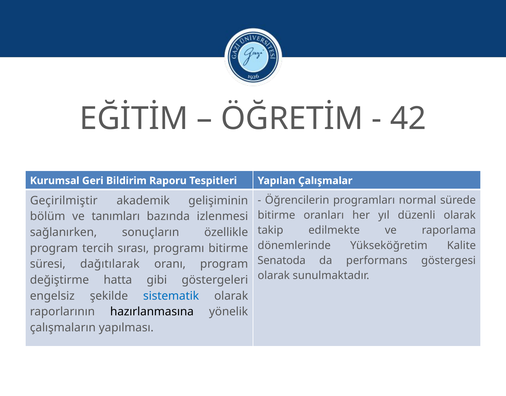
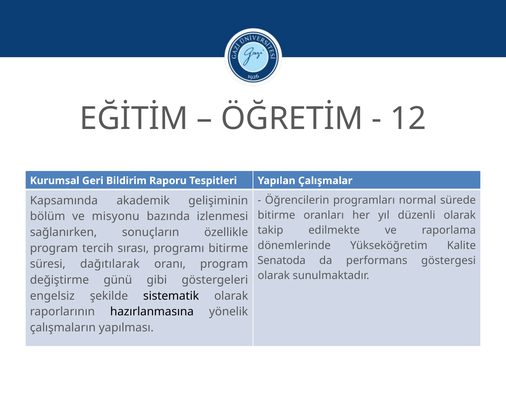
42: 42 -> 12
Geçirilmiştir: Geçirilmiştir -> Kapsamında
tanımları: tanımları -> misyonu
hatta: hatta -> günü
sistematik colour: blue -> black
